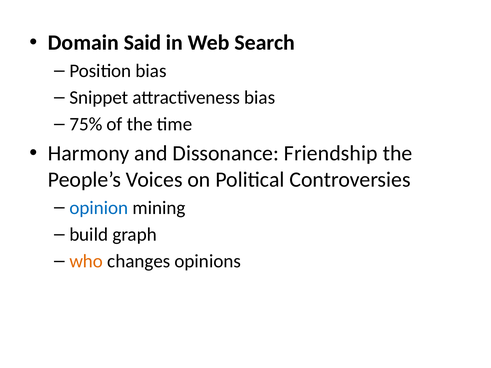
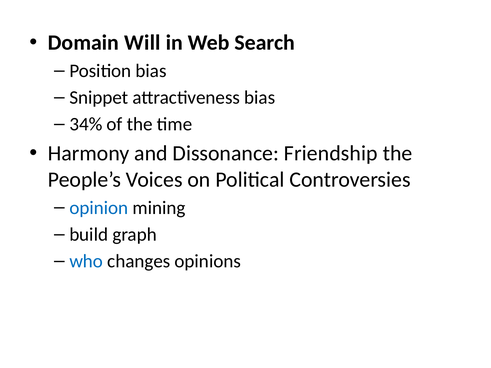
Said: Said -> Will
75%: 75% -> 34%
who colour: orange -> blue
